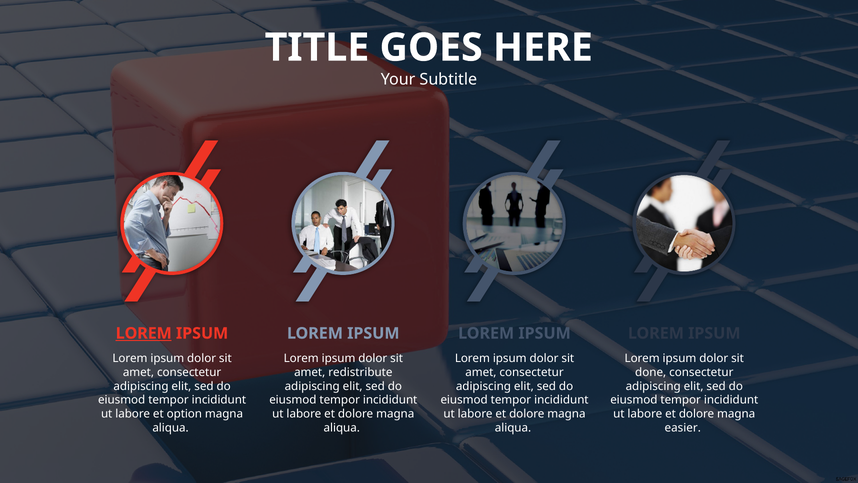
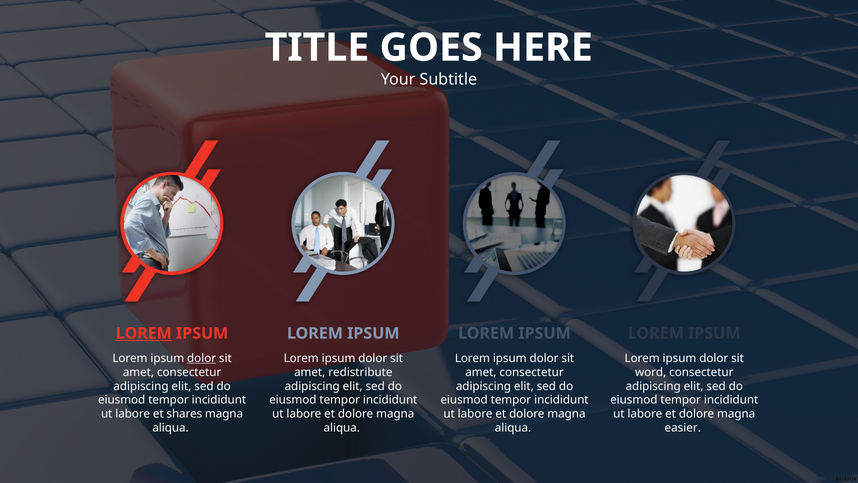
dolor at (202, 358) underline: none -> present
done: done -> word
option: option -> shares
